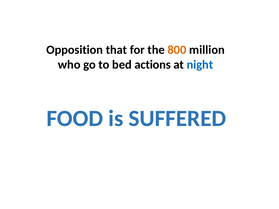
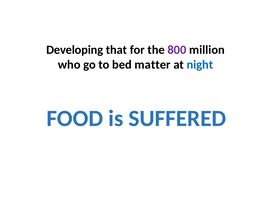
Opposition: Opposition -> Developing
800 colour: orange -> purple
actions: actions -> matter
